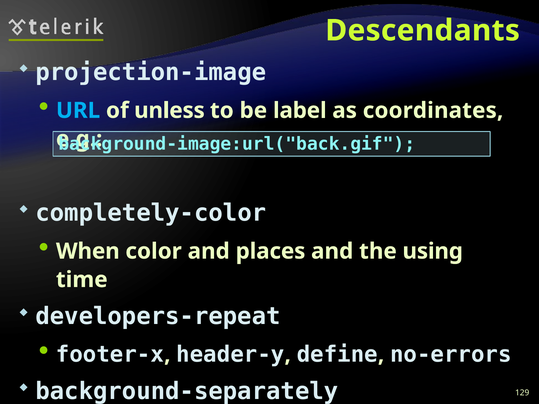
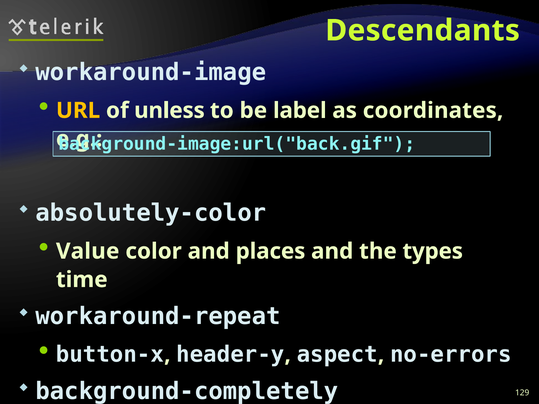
projection-image: projection-image -> workaround-image
URL colour: light blue -> yellow
completely-color: completely-color -> absolutely-color
When: When -> Value
using: using -> types
developers-repeat: developers-repeat -> workaround-repeat
footer-x: footer-x -> button-x
define: define -> aspect
background-separately: background-separately -> background-completely
